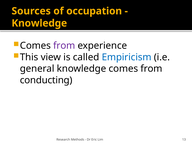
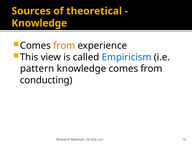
occupation: occupation -> theoretical
from at (64, 46) colour: purple -> orange
general: general -> pattern
